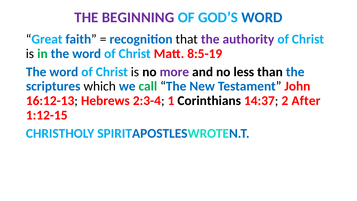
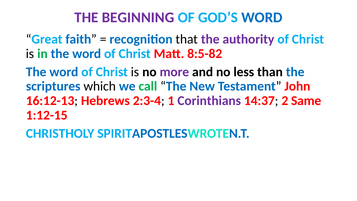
8:5-19: 8:5-19 -> 8:5-82
Corinthians colour: black -> purple
After: After -> Same
